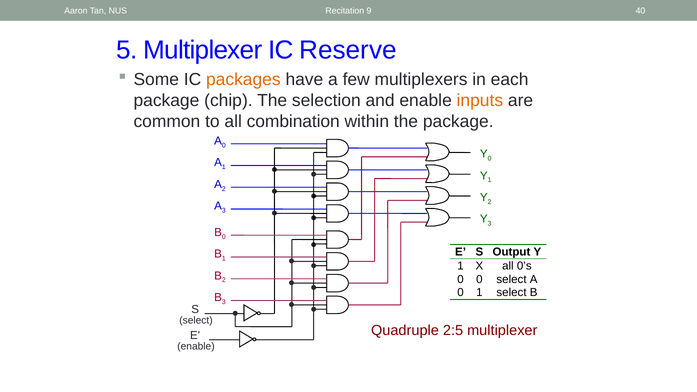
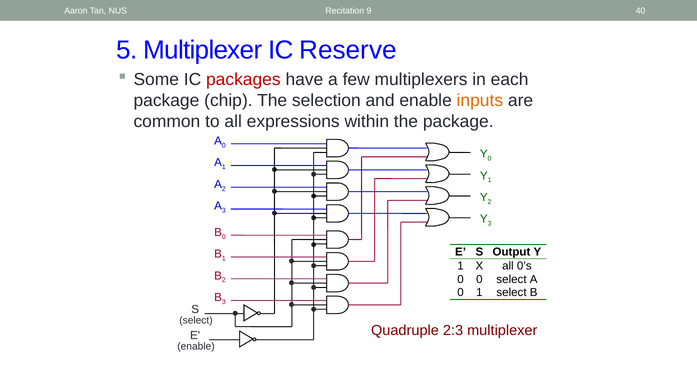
packages colour: orange -> red
combination: combination -> expressions
2:5: 2:5 -> 2:3
